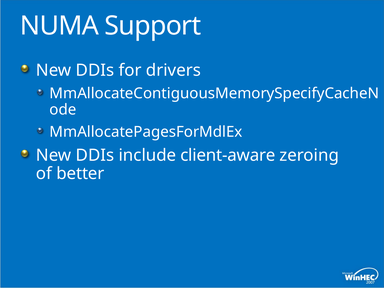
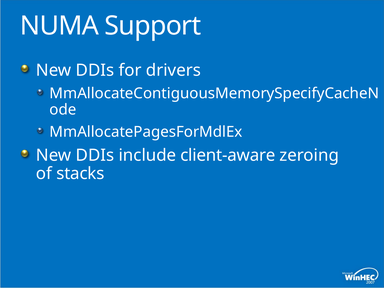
better: better -> stacks
